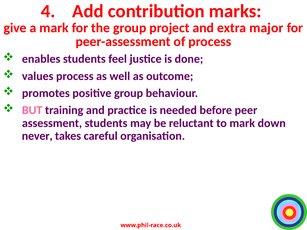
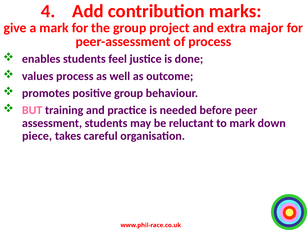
never: never -> piece
